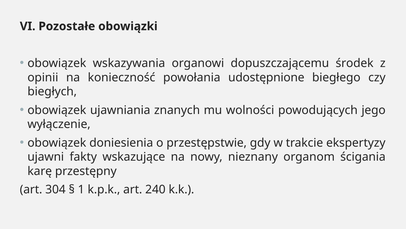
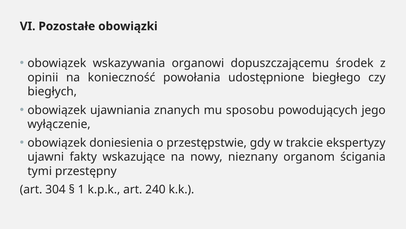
wolności: wolności -> sposobu
karę: karę -> tymi
